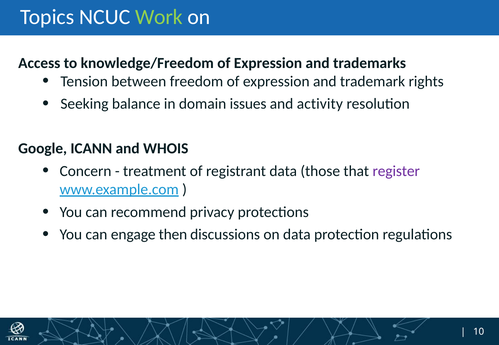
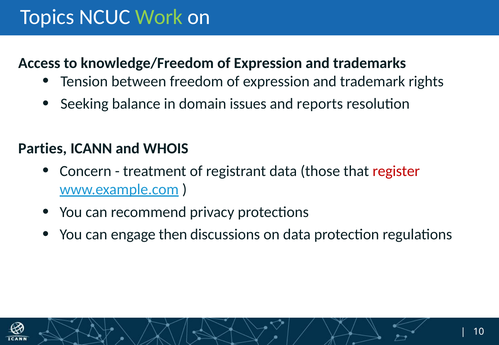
activity: activity -> reports
Google: Google -> Parties
register colour: purple -> red
